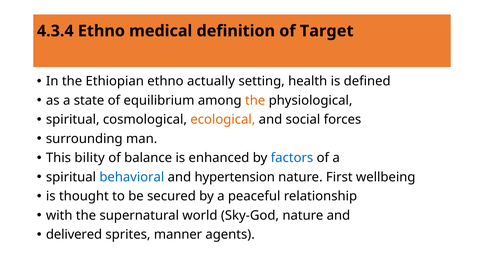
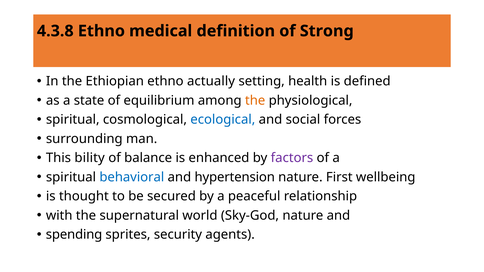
4.3.4: 4.3.4 -> 4.3.8
Target: Target -> Strong
ecological colour: orange -> blue
factors colour: blue -> purple
delivered: delivered -> spending
manner: manner -> security
